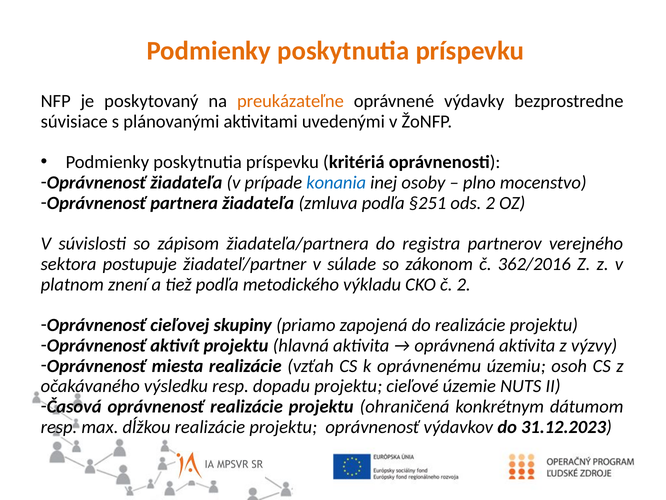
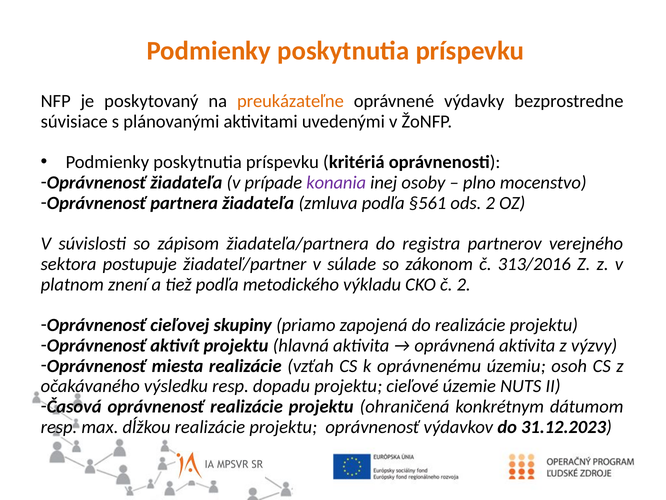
konania colour: blue -> purple
§251: §251 -> §561
362/2016: 362/2016 -> 313/2016
